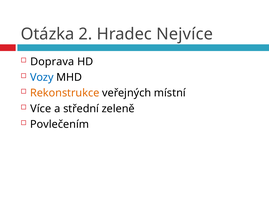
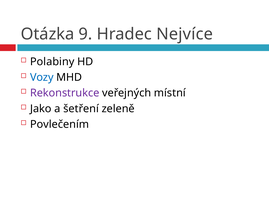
2: 2 -> 9
Doprava: Doprava -> Polabiny
Rekonstrukce colour: orange -> purple
Více: Více -> Jako
střední: střední -> šetření
